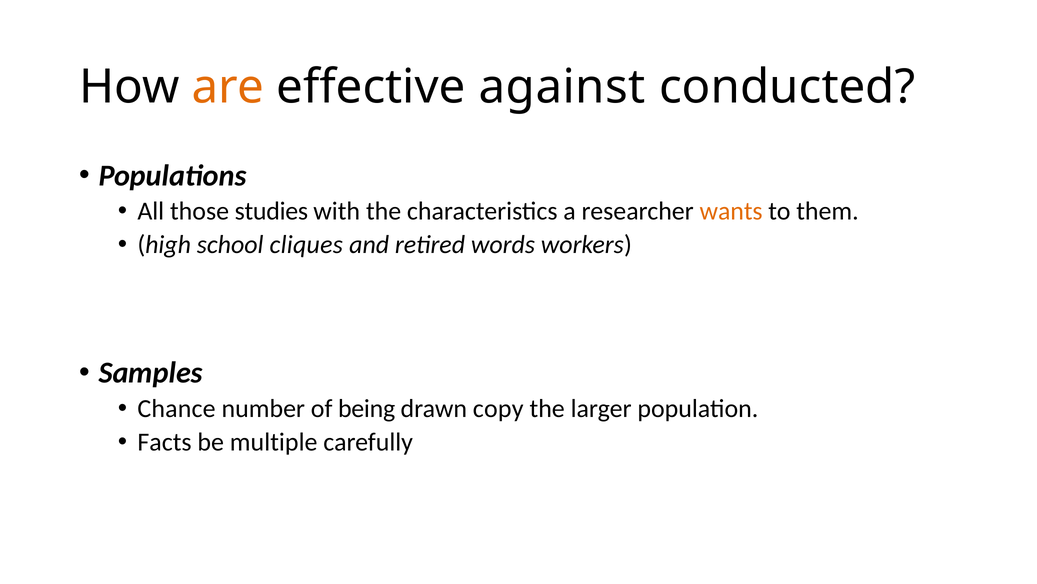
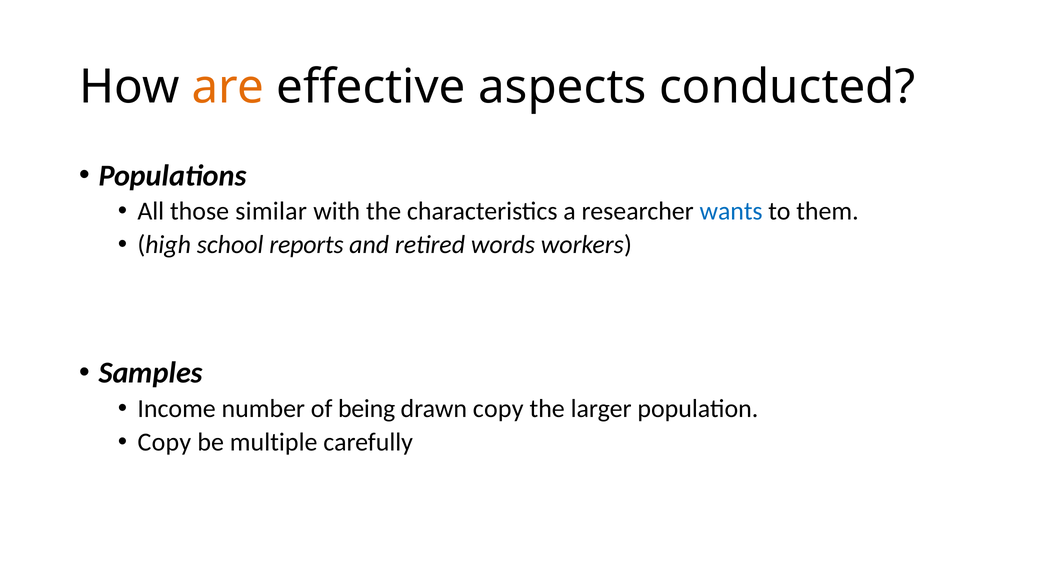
against: against -> aspects
studies: studies -> similar
wants colour: orange -> blue
cliques: cliques -> reports
Chance: Chance -> Income
Facts at (165, 442): Facts -> Copy
